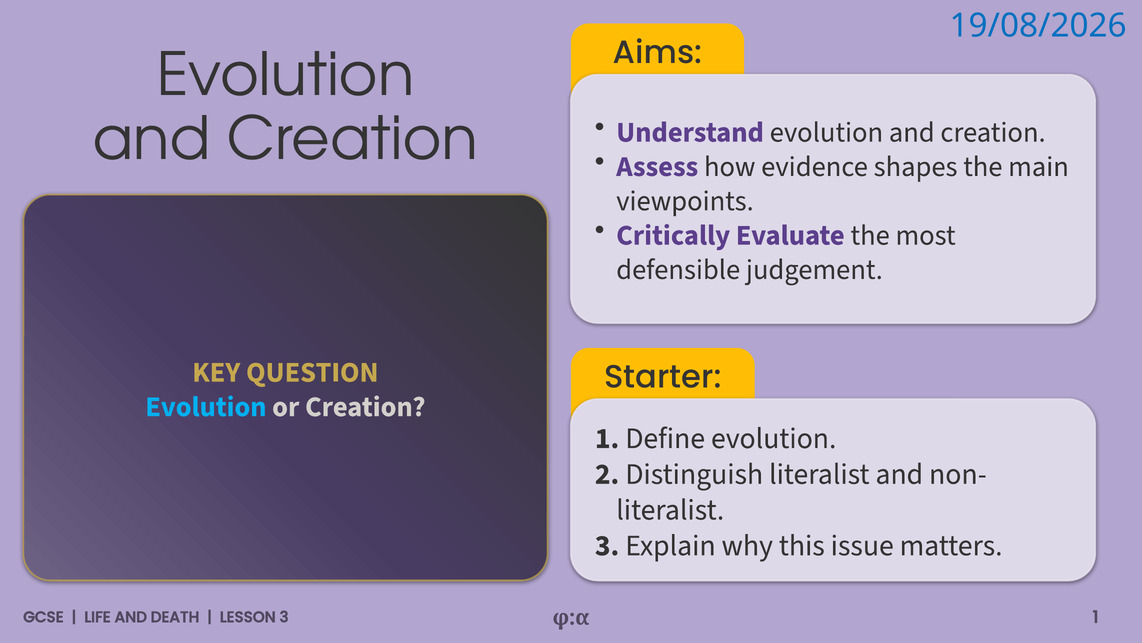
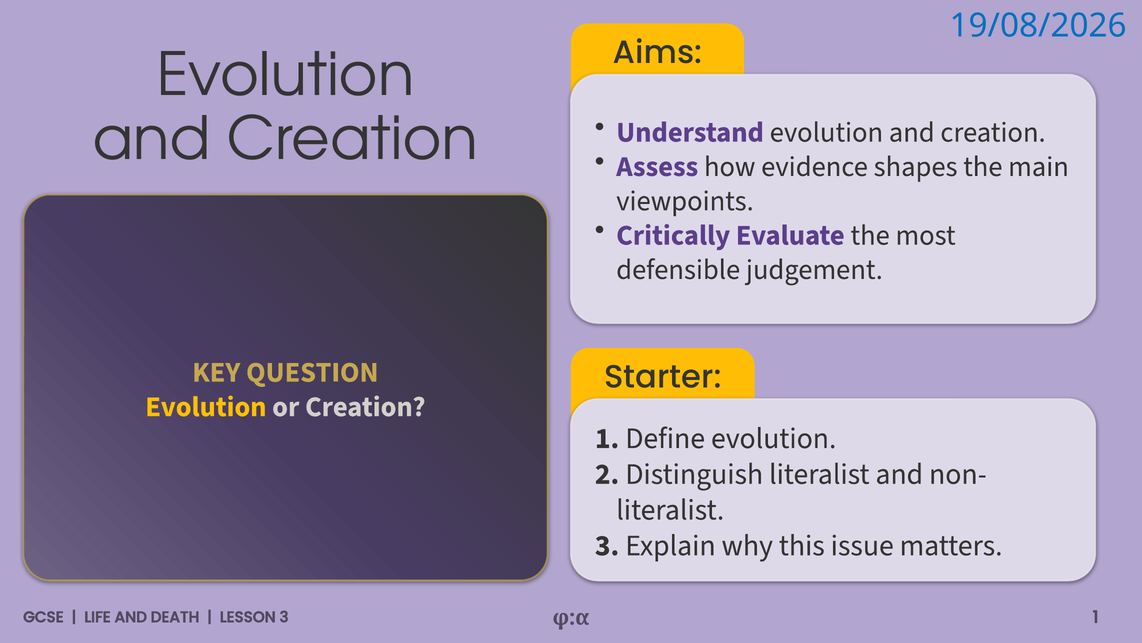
Evolution at (206, 406) colour: light blue -> yellow
